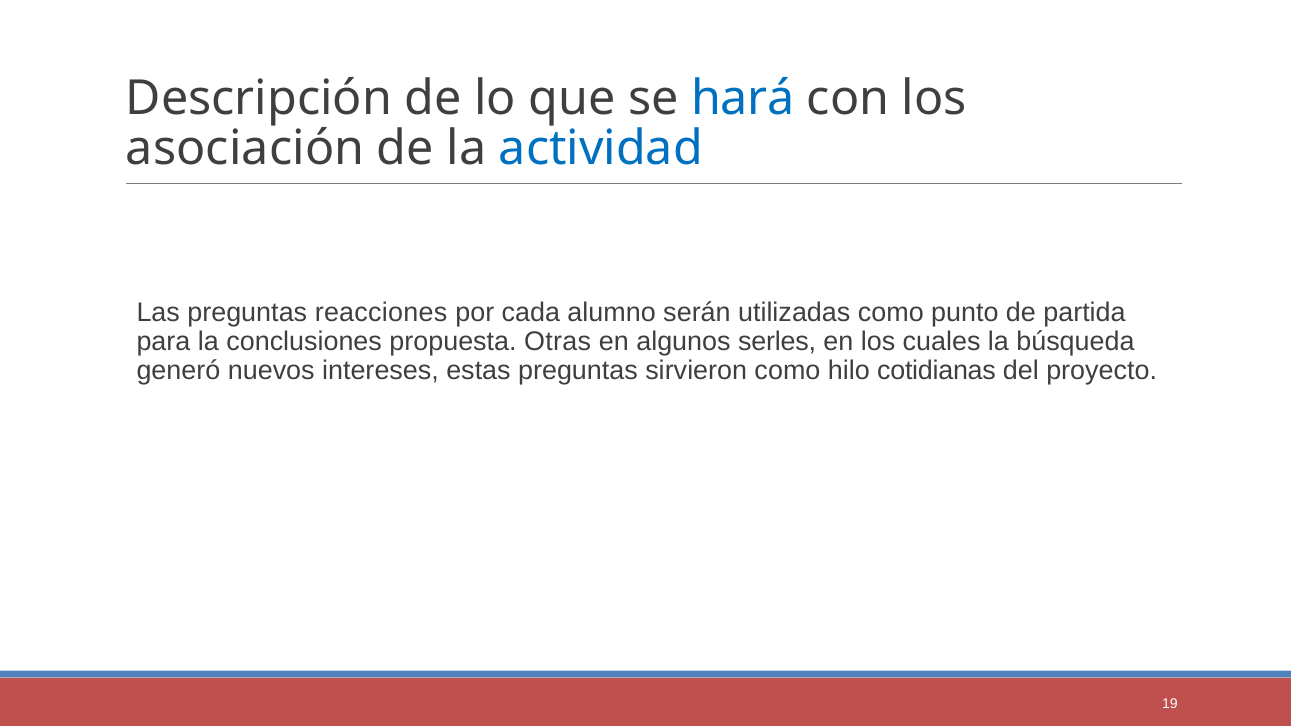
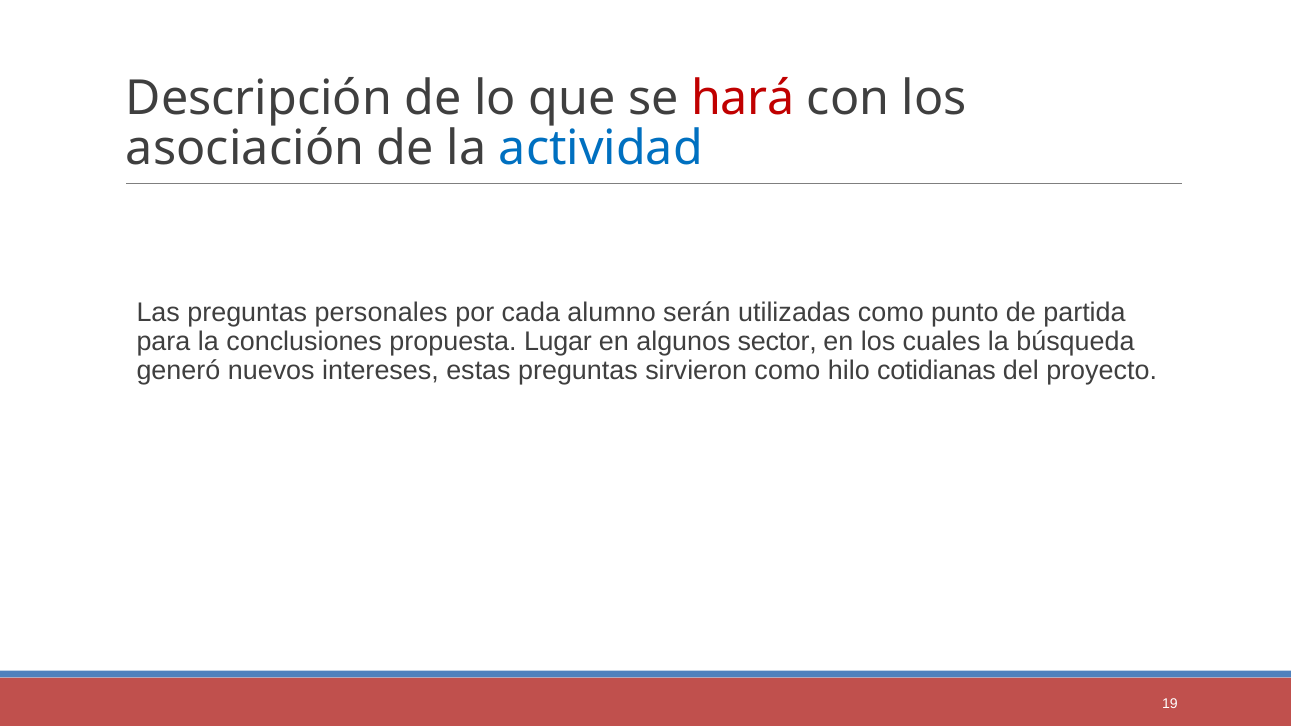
hará colour: blue -> red
reacciones: reacciones -> personales
Otras: Otras -> Lugar
serles: serles -> sector
